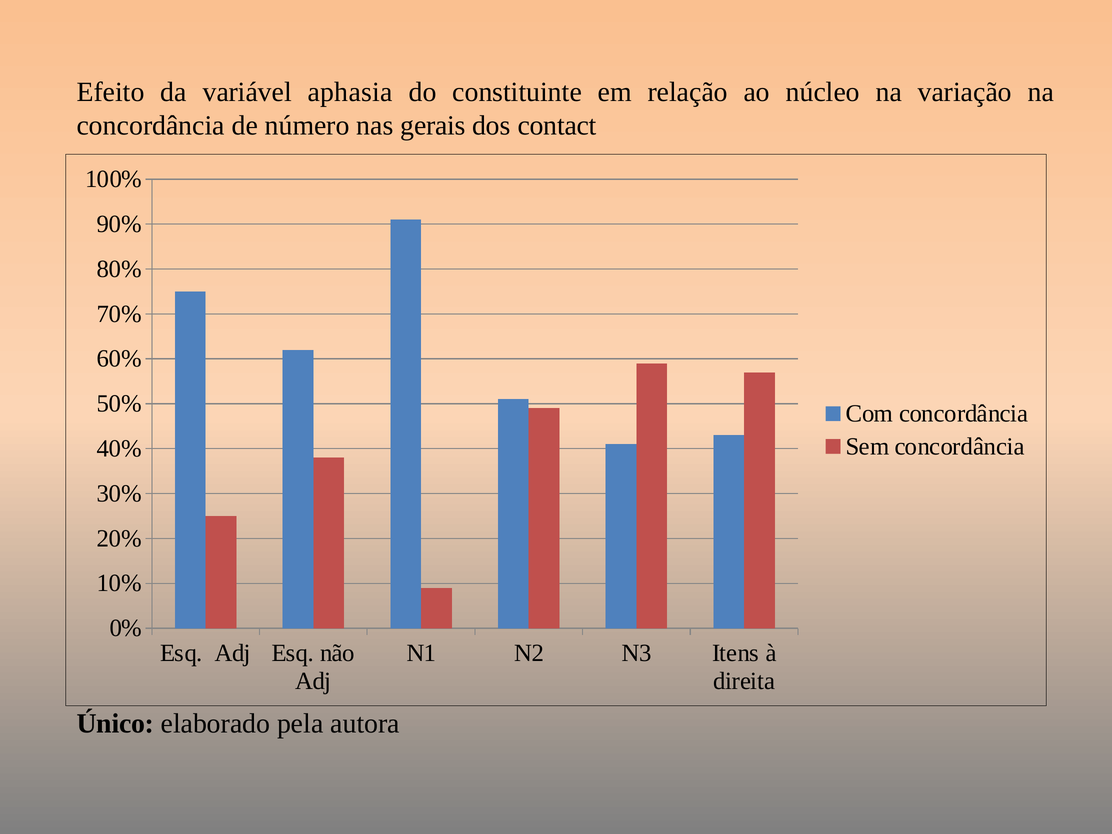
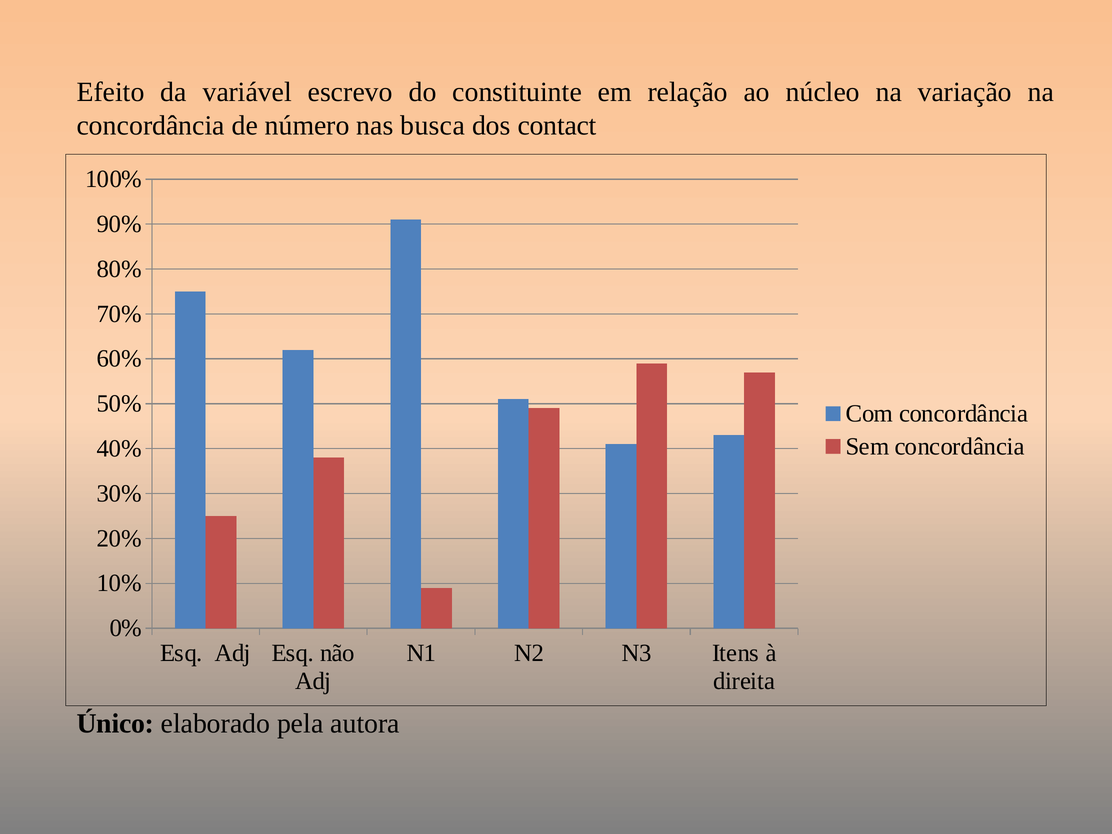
aphasia: aphasia -> escrevo
gerais: gerais -> busca
